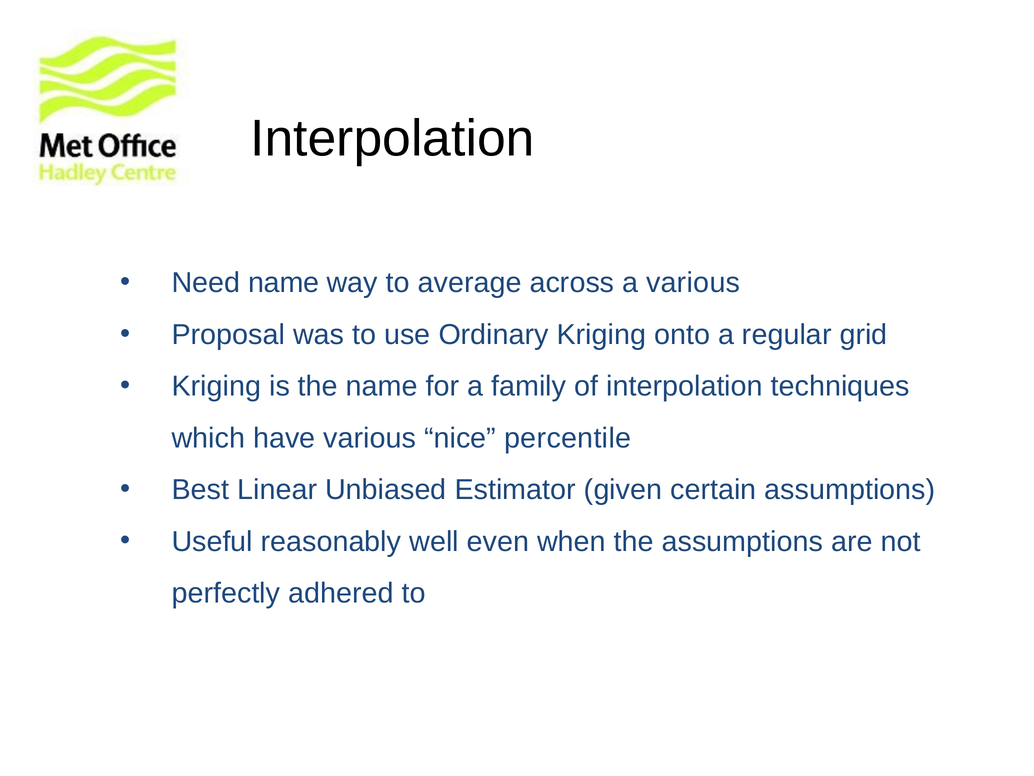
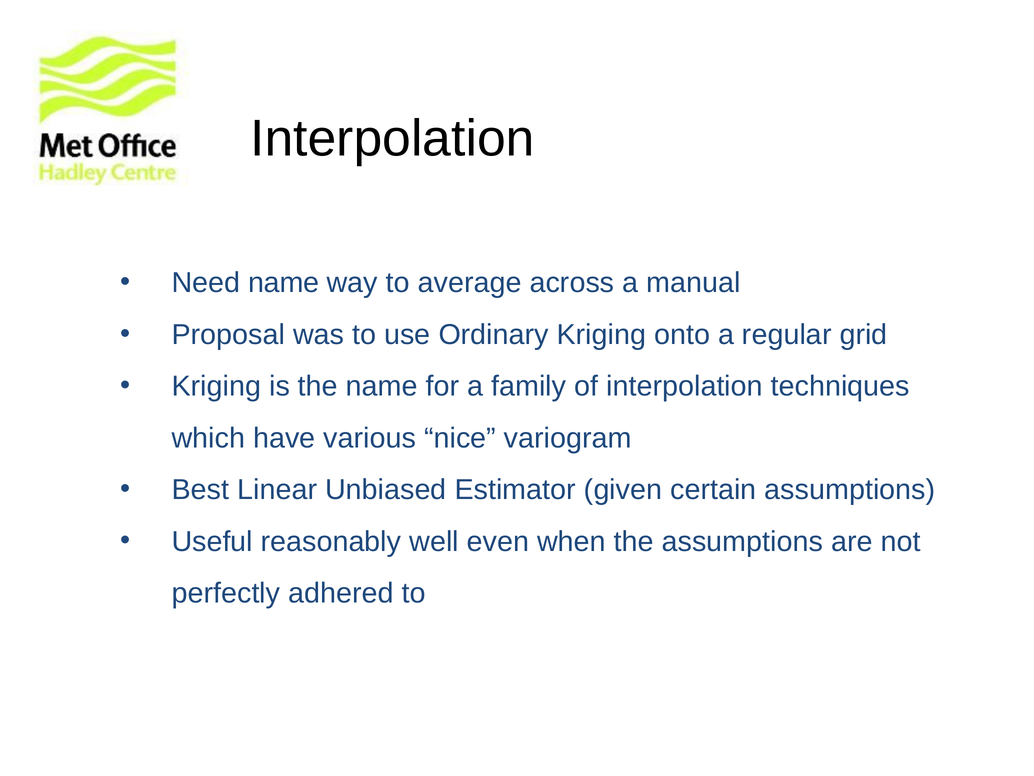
a various: various -> manual
percentile: percentile -> variogram
